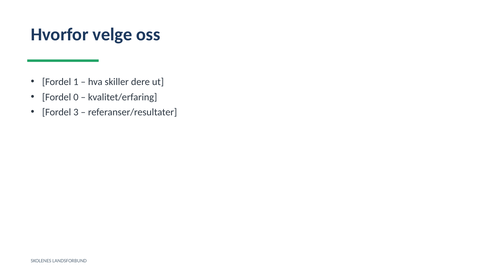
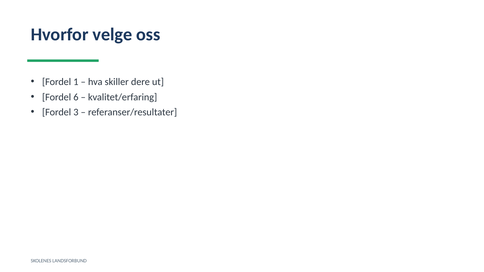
0: 0 -> 6
